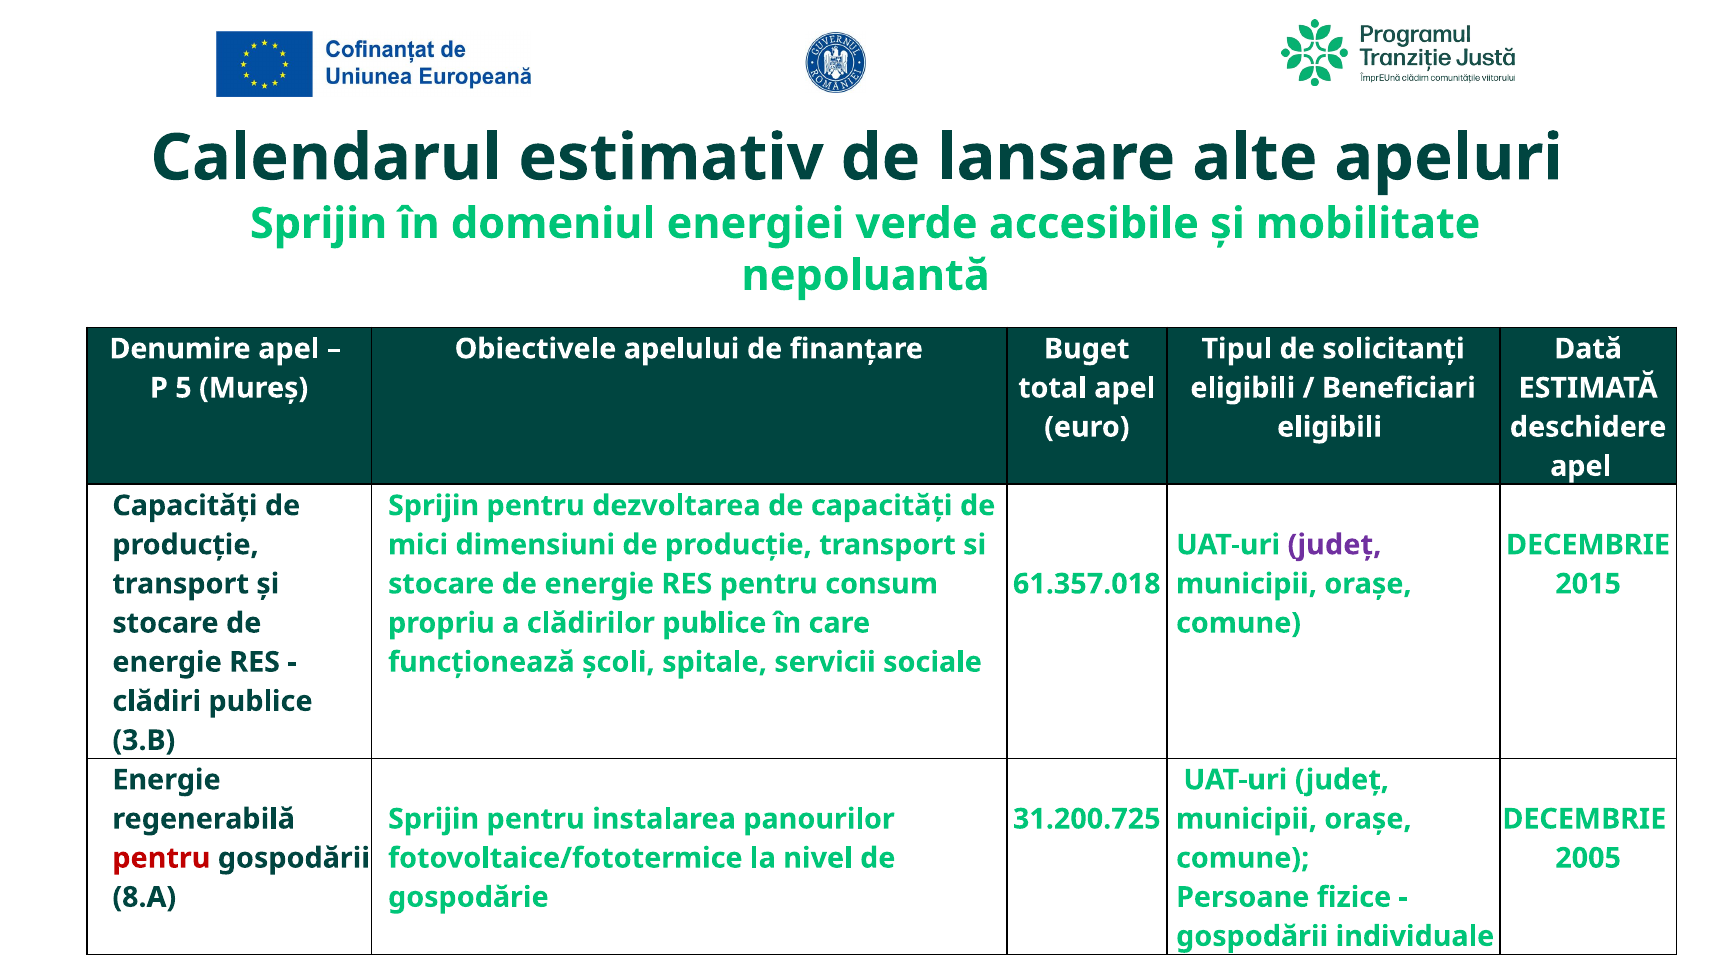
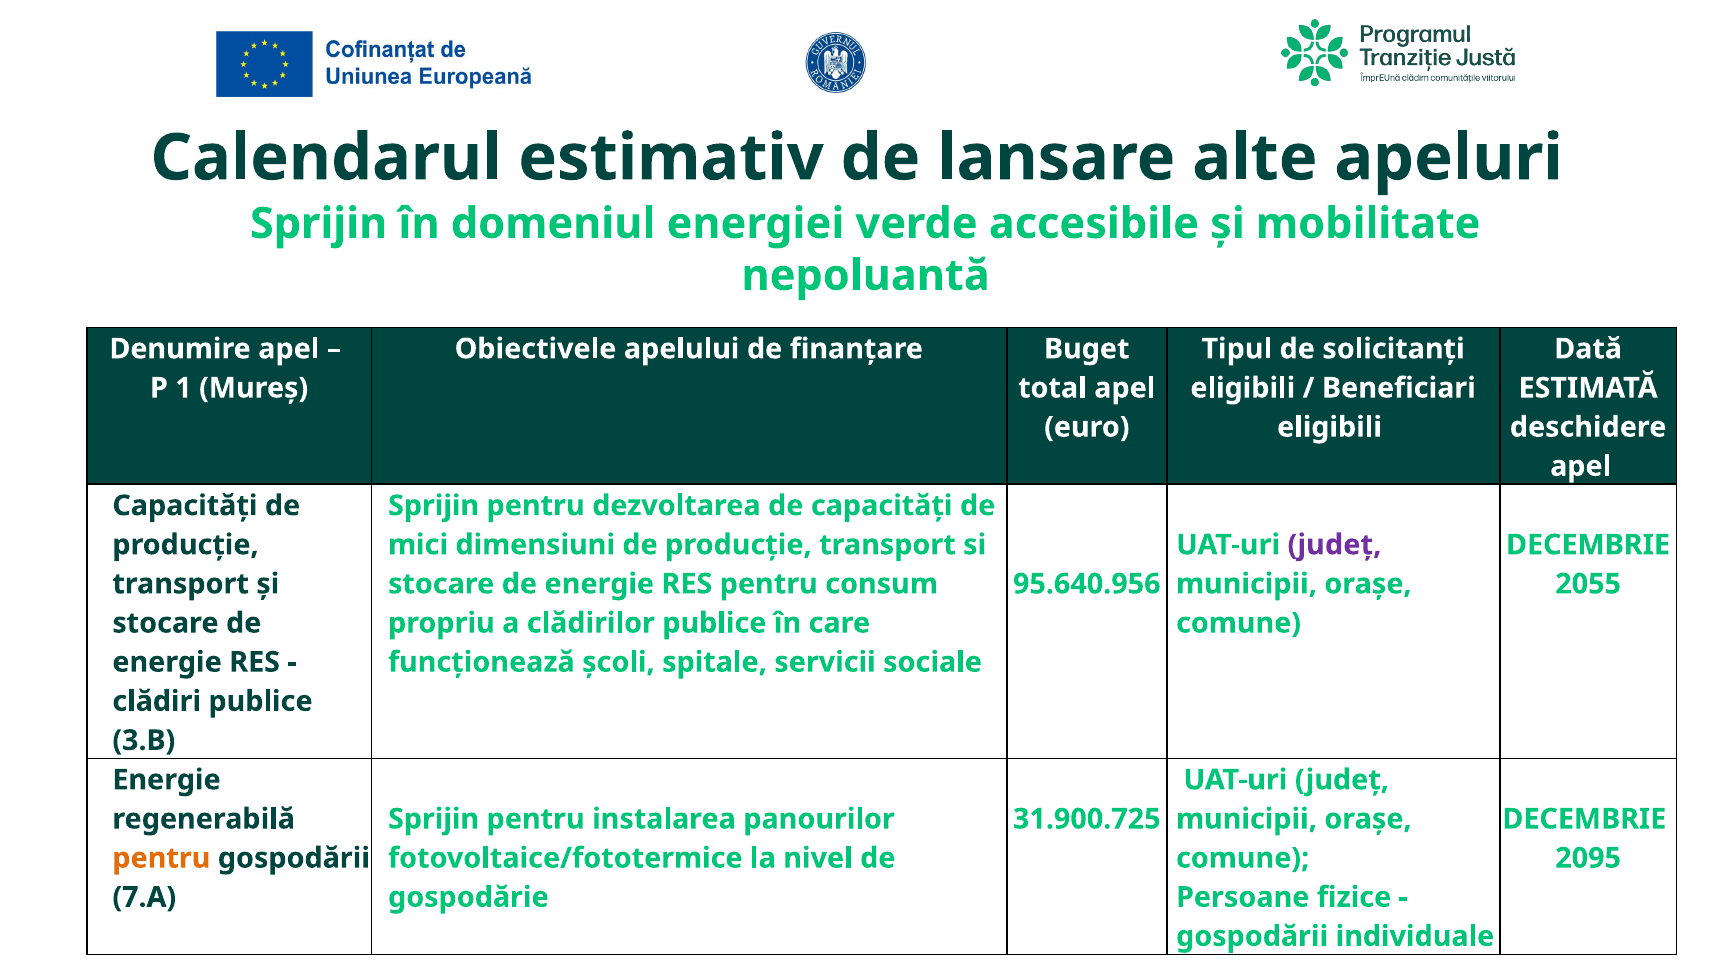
5: 5 -> 1
61.357.018: 61.357.018 -> 95.640.956
2015: 2015 -> 2055
31.200.725: 31.200.725 -> 31.900.725
pentru at (161, 859) colour: red -> orange
2005: 2005 -> 2095
8.A: 8.A -> 7.A
